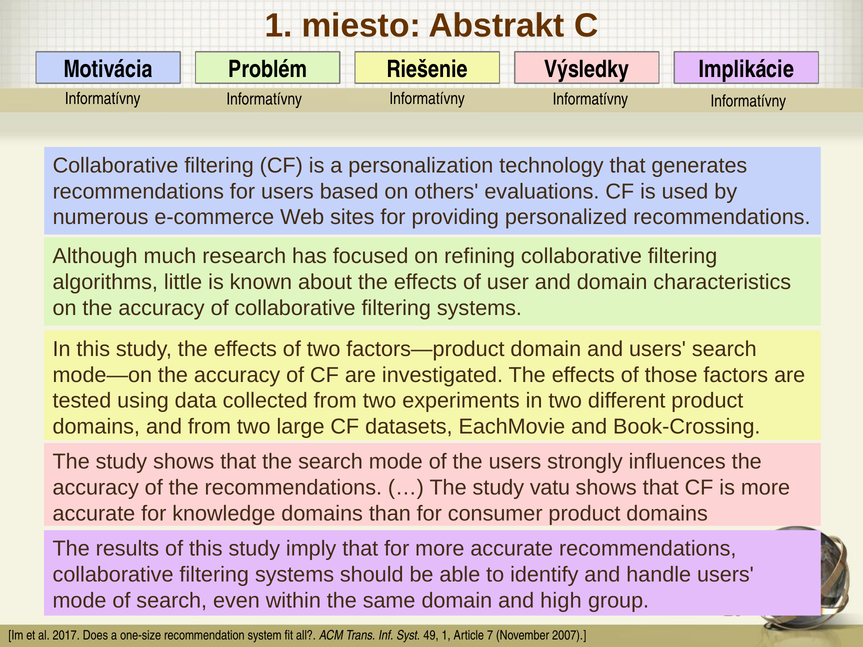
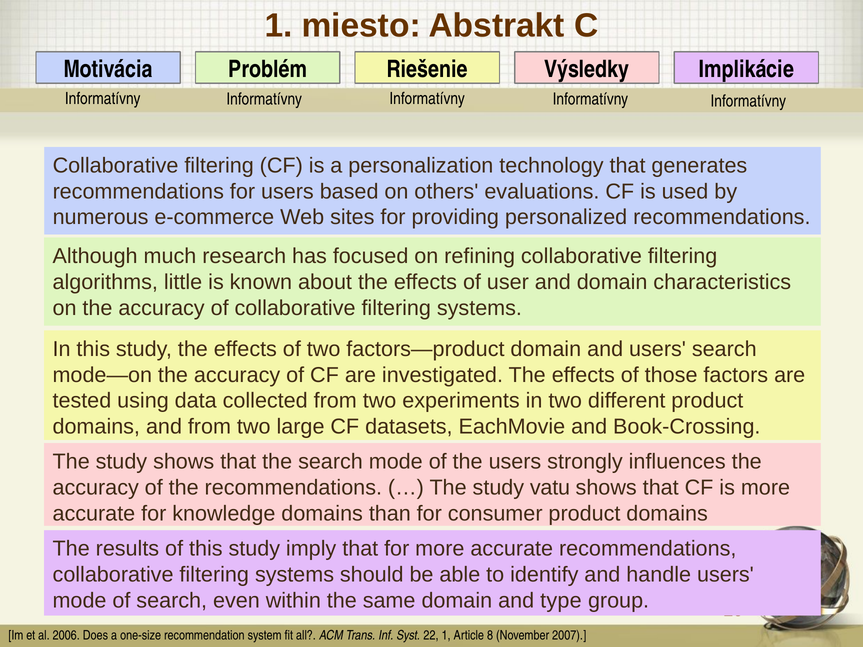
high: high -> type
2017: 2017 -> 2006
49: 49 -> 22
7: 7 -> 8
